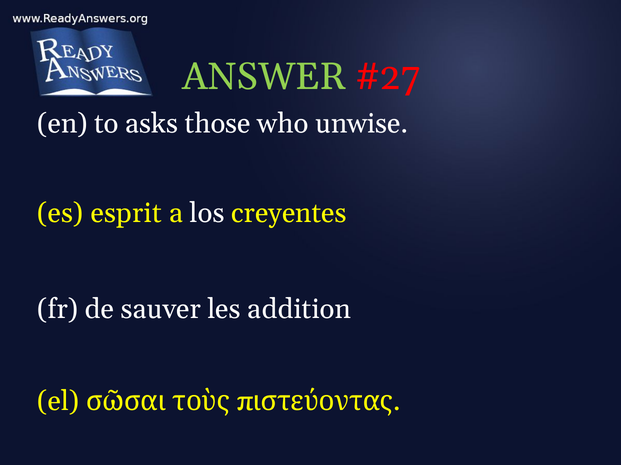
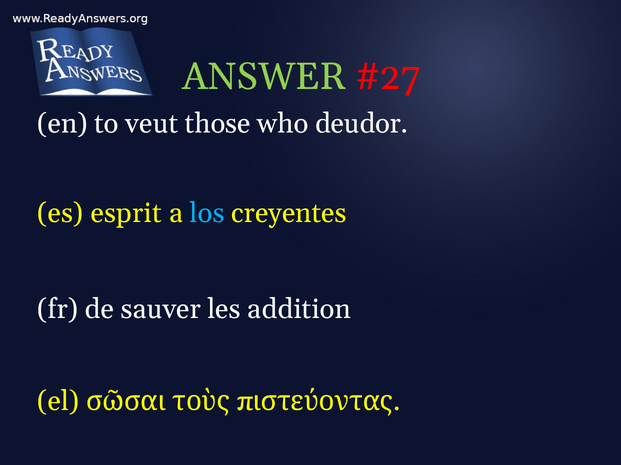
asks: asks -> veut
unwise: unwise -> deudor
los colour: white -> light blue
